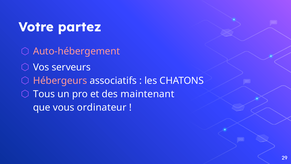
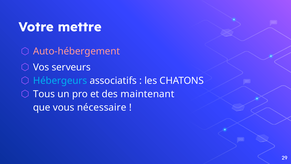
partez: partez -> mettre
Hébergeurs colour: pink -> light blue
ordinateur: ordinateur -> nécessaire
